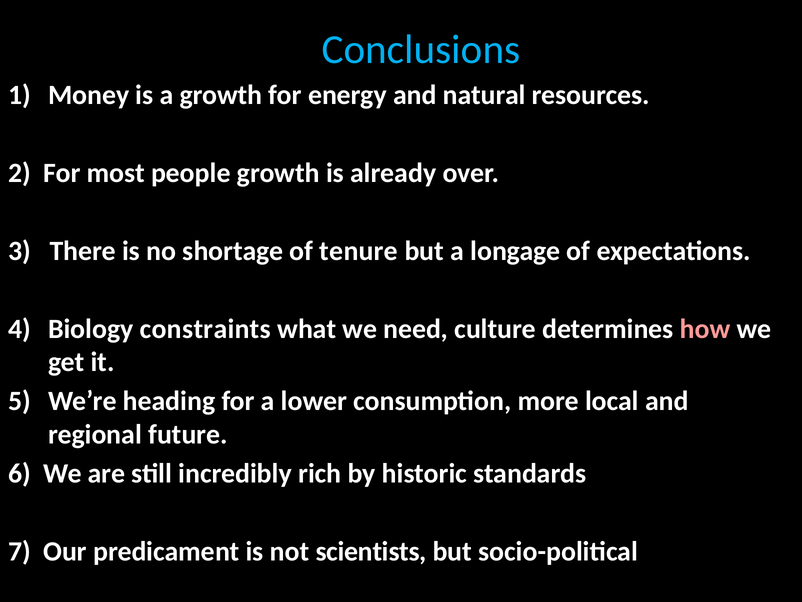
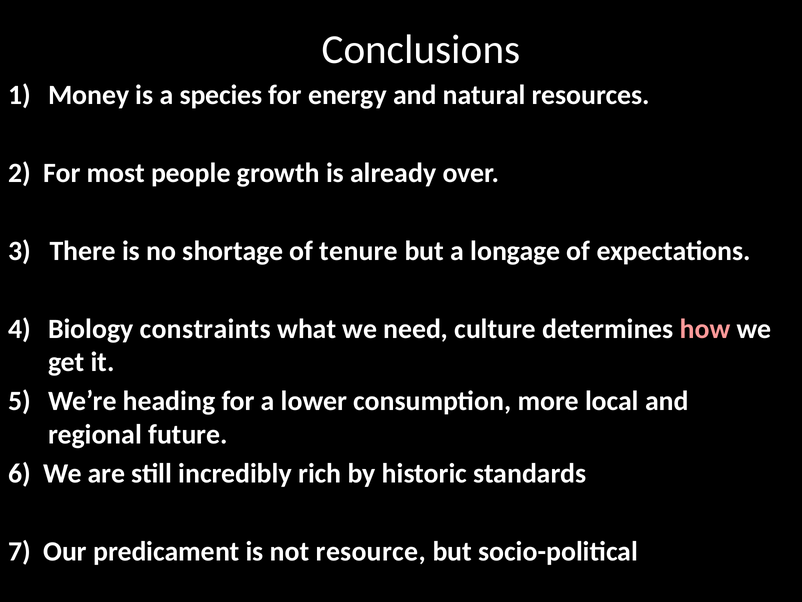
Conclusions colour: light blue -> white
a growth: growth -> species
scientists: scientists -> resource
